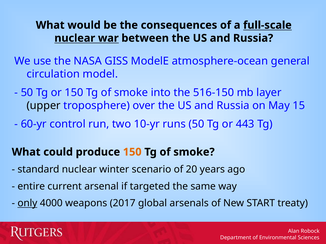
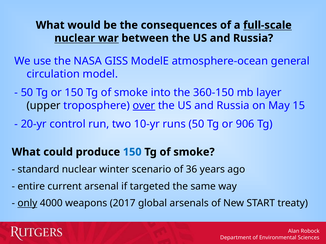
516-150: 516-150 -> 360-150
over underline: none -> present
60-yr: 60-yr -> 20-yr
443: 443 -> 906
150 at (132, 152) colour: orange -> blue
20: 20 -> 36
